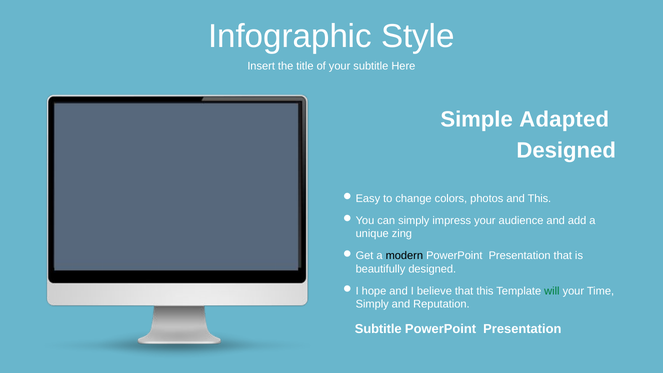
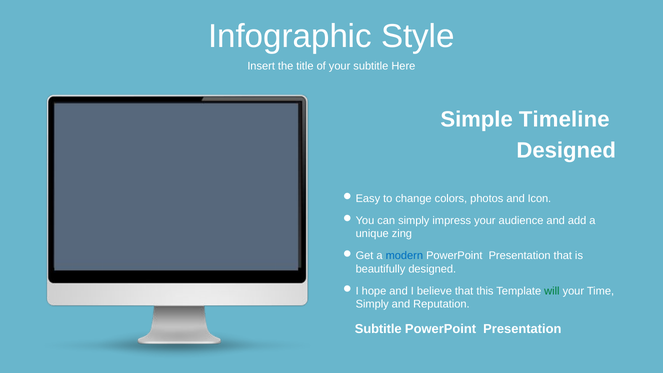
Adapted: Adapted -> Timeline
and This: This -> Icon
modern colour: black -> blue
